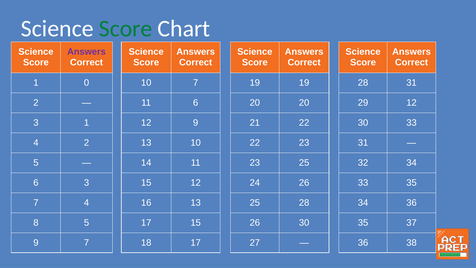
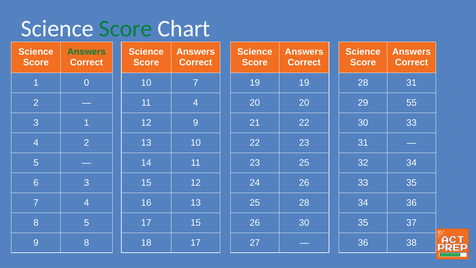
Answers at (87, 52) colour: purple -> green
11 6: 6 -> 4
29 12: 12 -> 55
9 7: 7 -> 8
